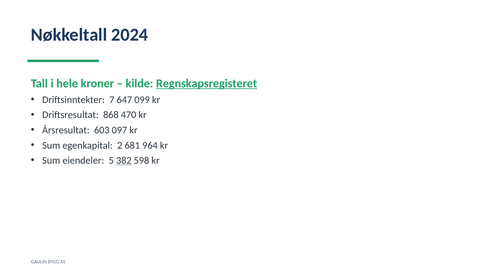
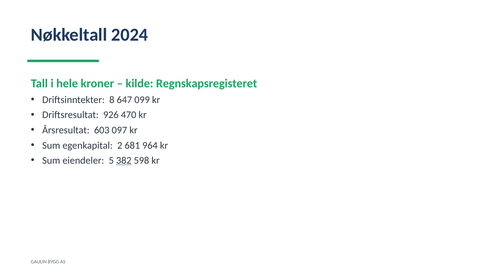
Regnskapsregisteret underline: present -> none
7: 7 -> 8
868: 868 -> 926
